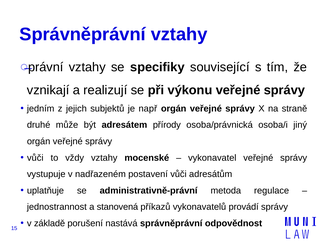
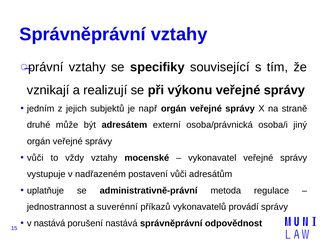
přírody: přírody -> externí
stanovená: stanovená -> suverénní
v základě: základě -> nastává
